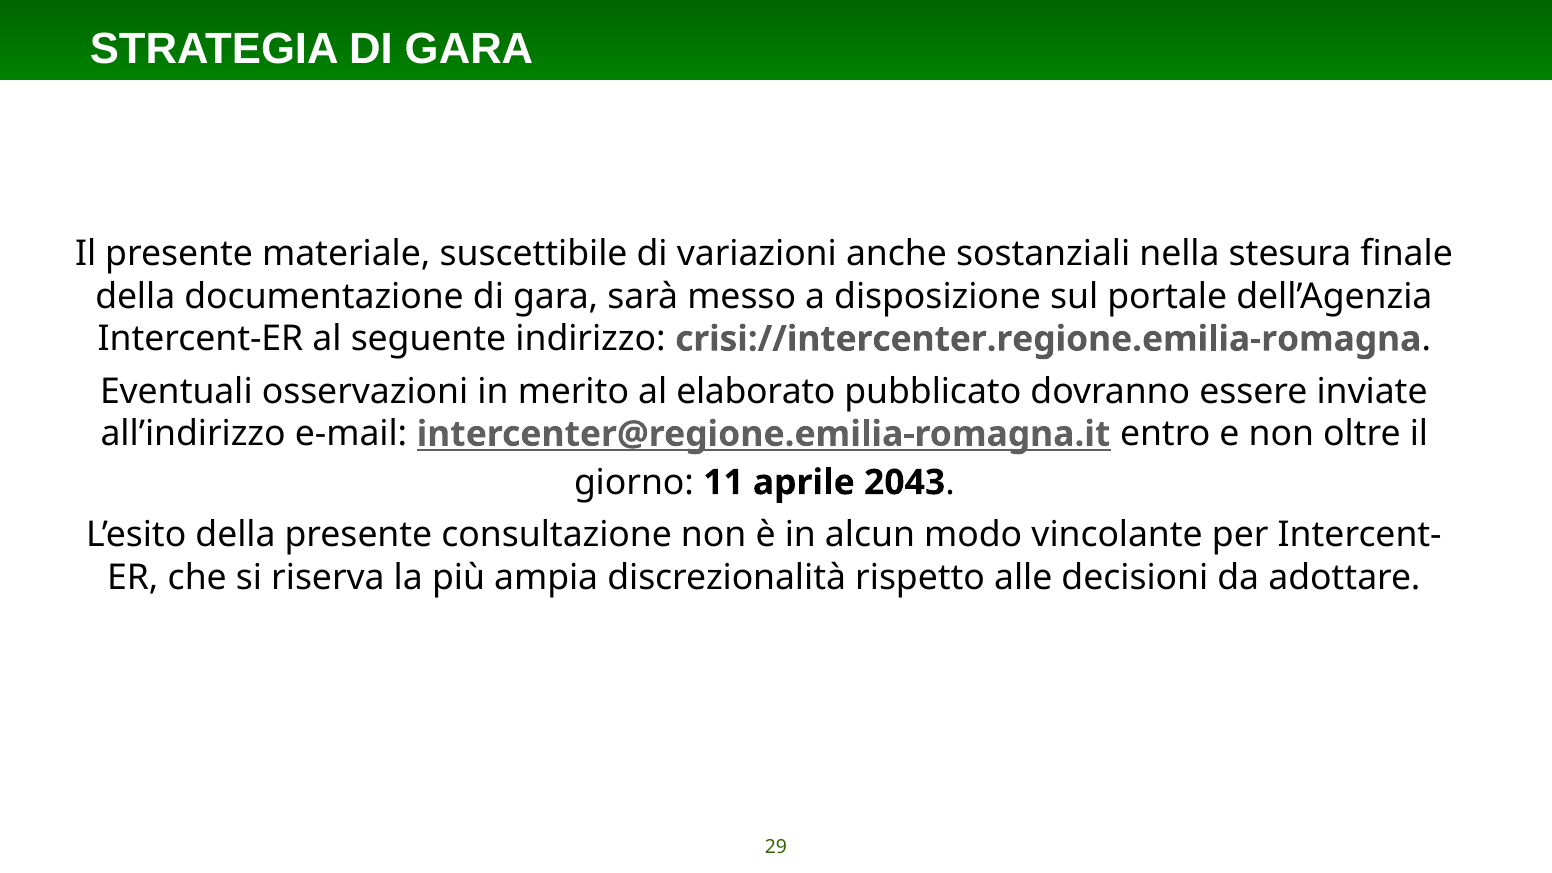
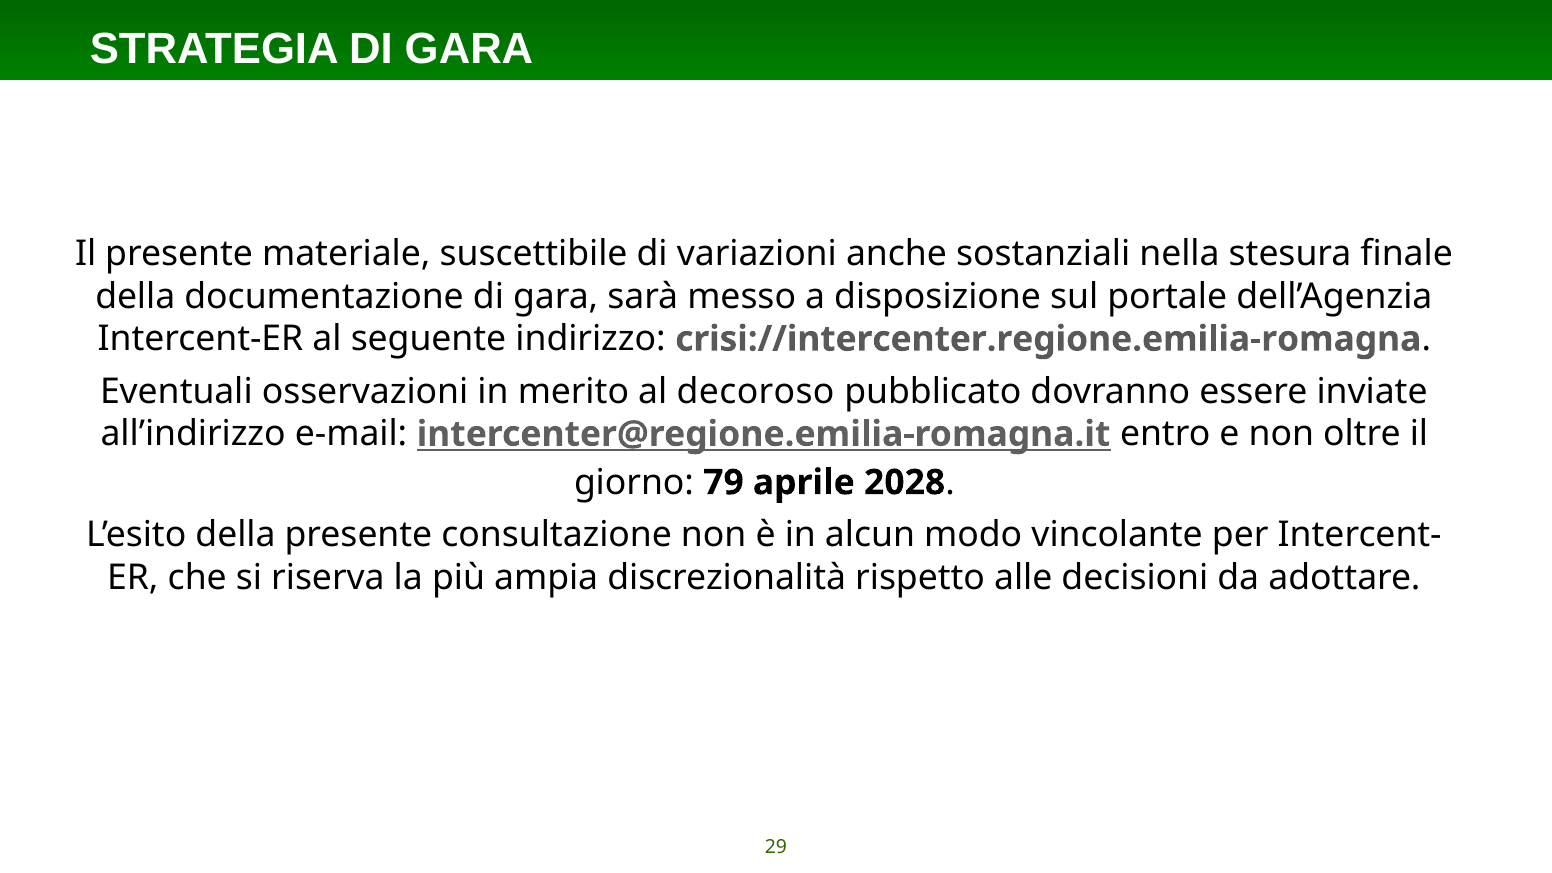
elaborato: elaborato -> decoroso
11: 11 -> 79
2043: 2043 -> 2028
